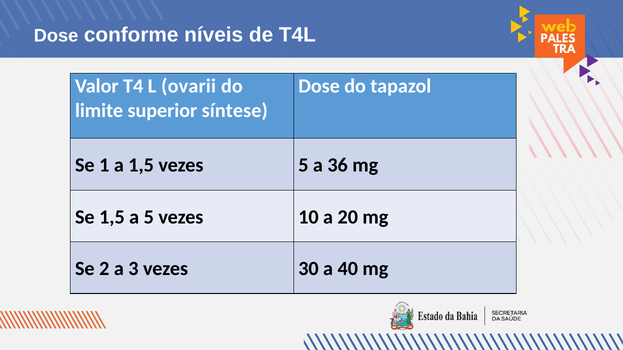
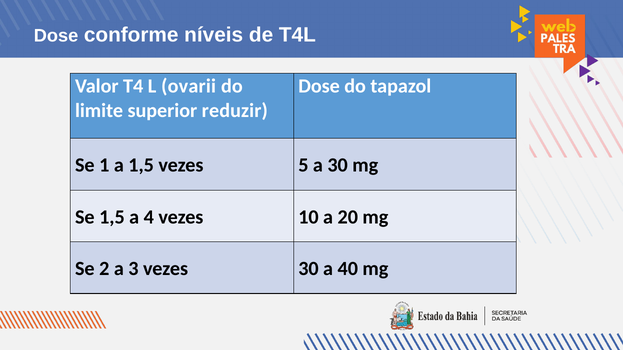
síntese: síntese -> reduzir
a 36: 36 -> 30
a 5: 5 -> 4
